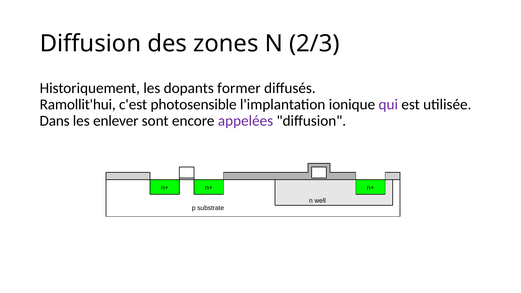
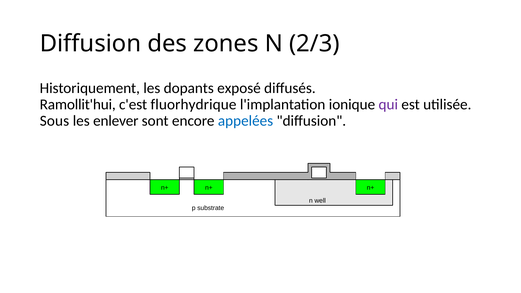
former: former -> exposé
photosensible: photosensible -> fluorhydrique
Dans: Dans -> Sous
appelées colour: purple -> blue
